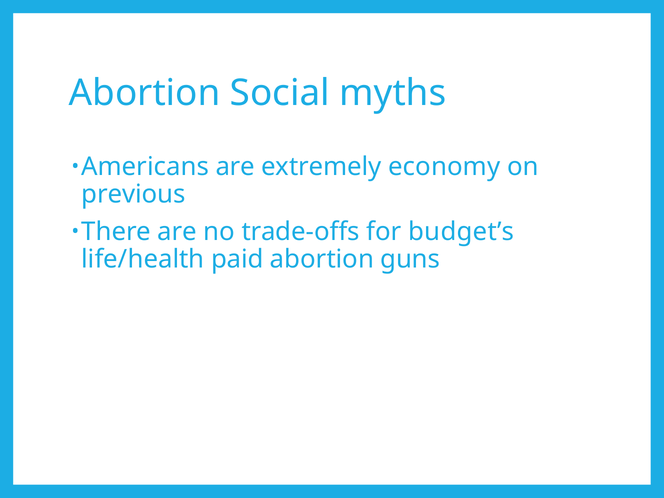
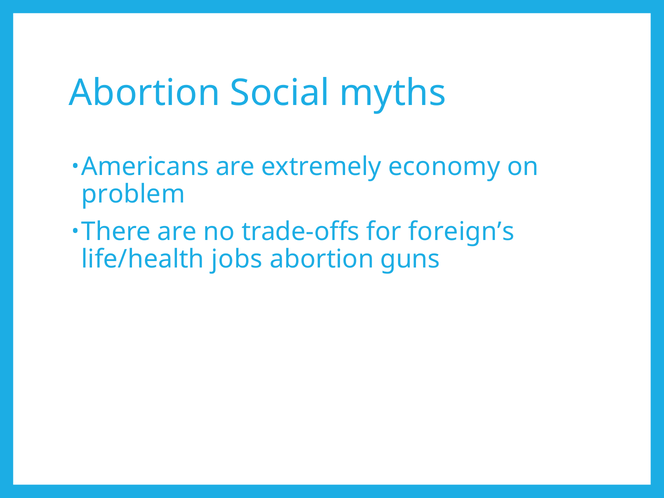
previous: previous -> problem
budget’s: budget’s -> foreign’s
paid: paid -> jobs
